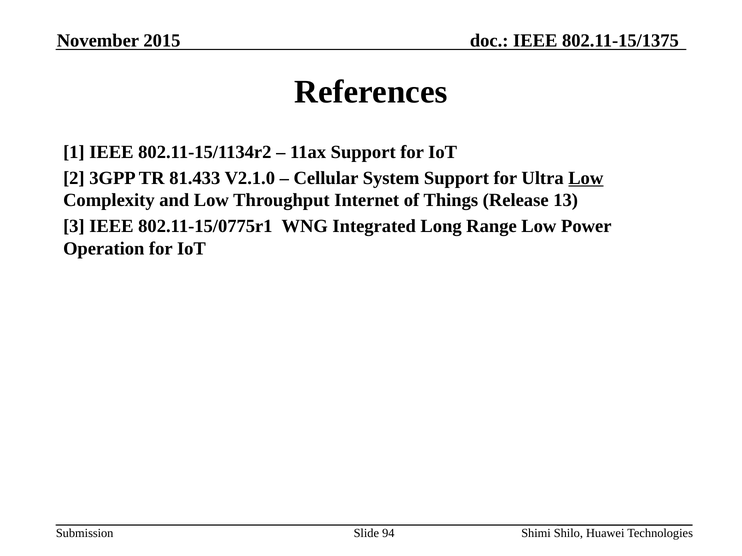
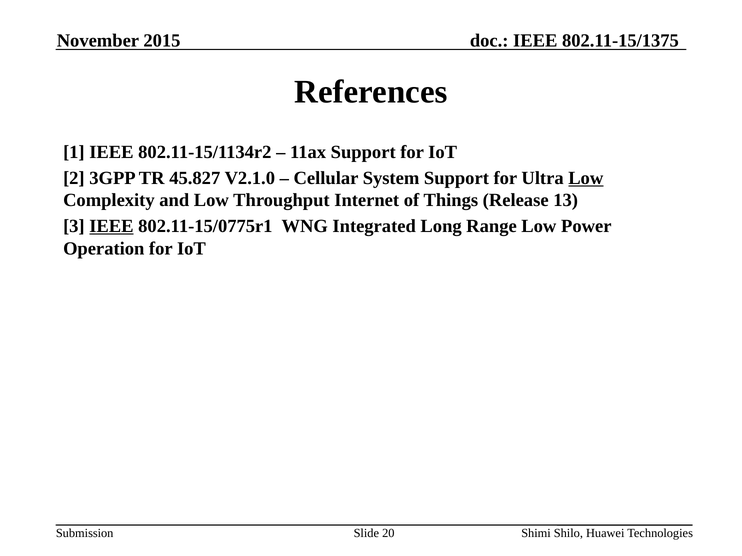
81.433: 81.433 -> 45.827
IEEE at (111, 226) underline: none -> present
94: 94 -> 20
